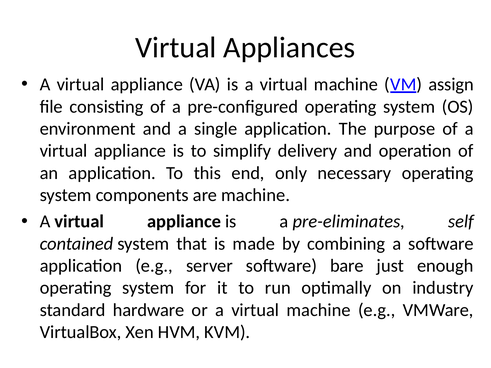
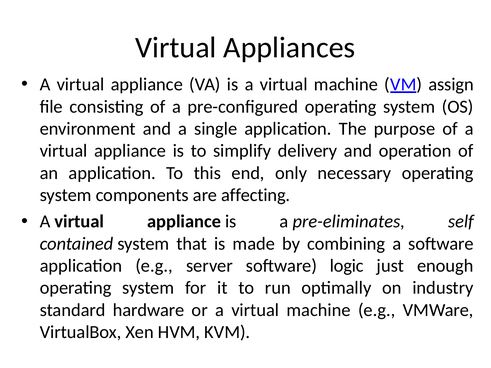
are machine: machine -> affecting
bare: bare -> logic
